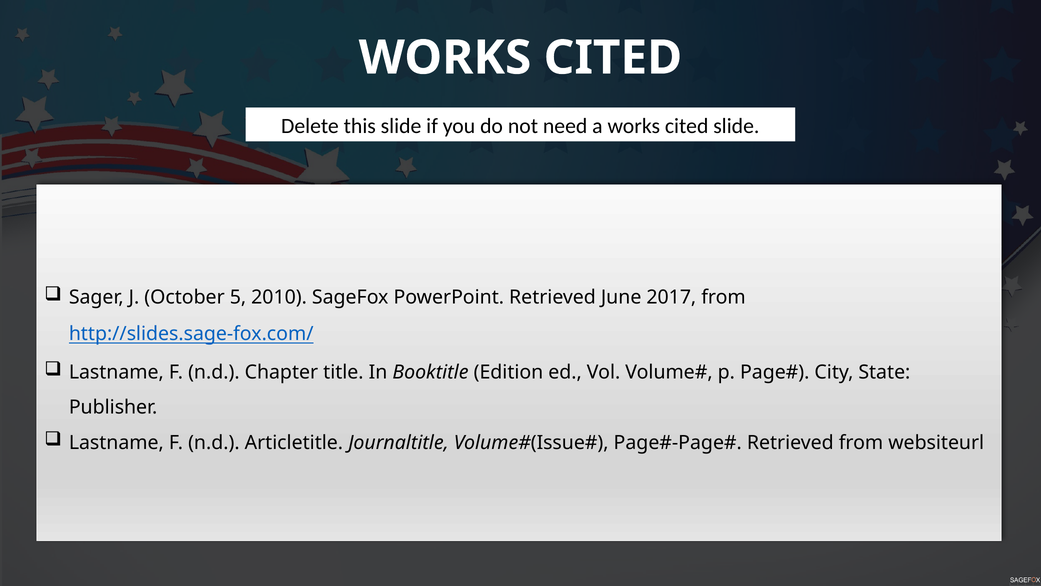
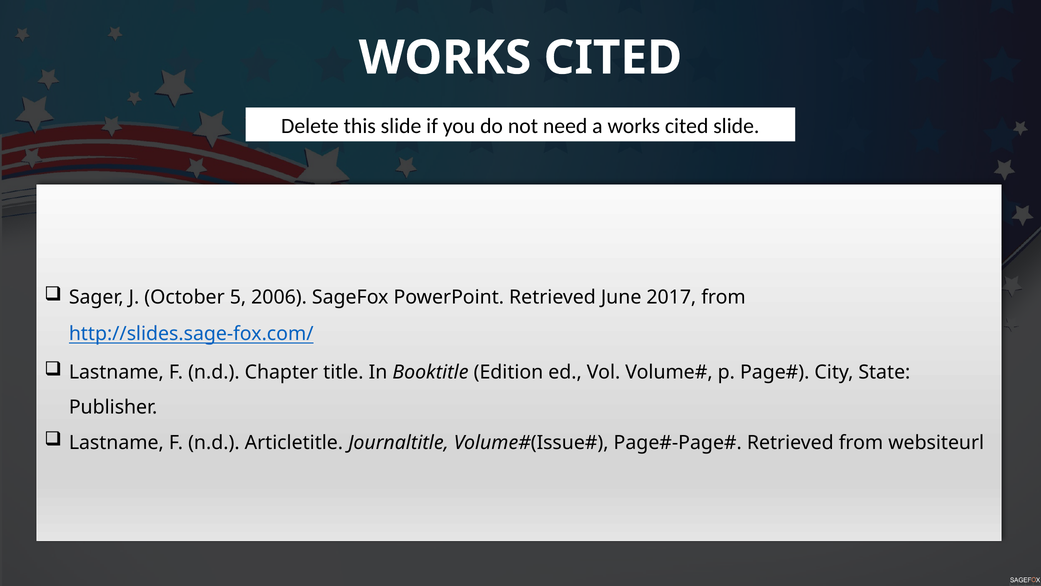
2010: 2010 -> 2006
